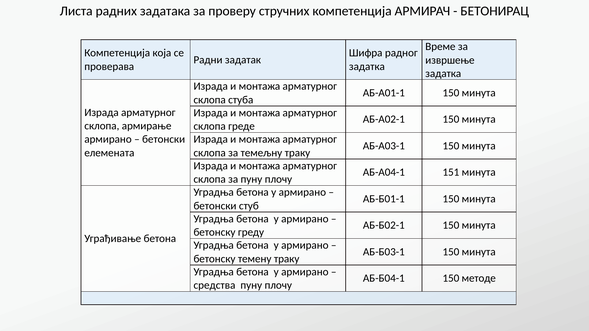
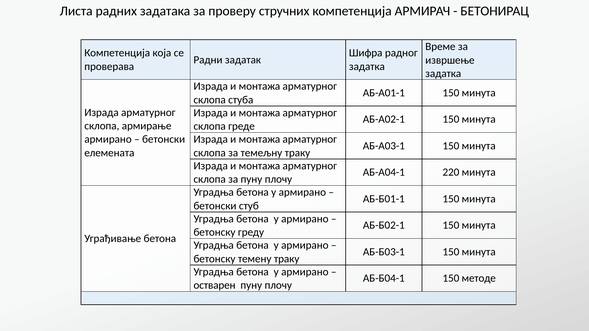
151: 151 -> 220
средства: средства -> остварен
